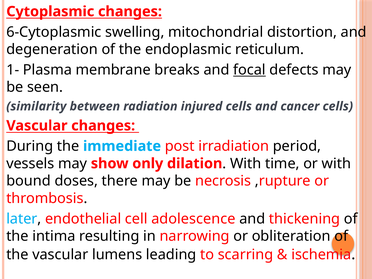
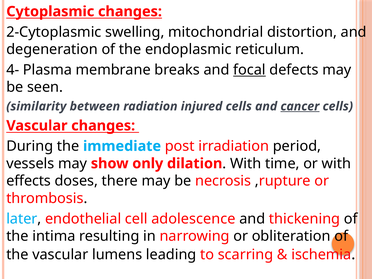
6-Cytoplasmic: 6-Cytoplasmic -> 2-Cytoplasmic
1-: 1- -> 4-
cancer underline: none -> present
bound: bound -> effects
